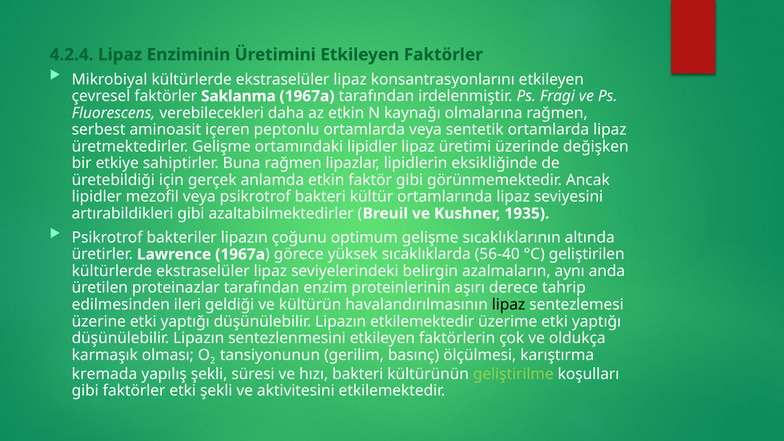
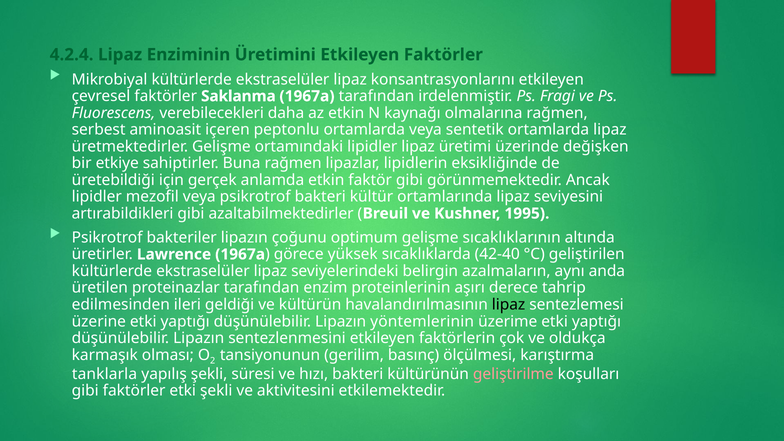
1935: 1935 -> 1995
56-40: 56-40 -> 42-40
Lipazın etkilemektedir: etkilemektedir -> yöntemlerinin
kremada: kremada -> tanklarla
geliştirilme colour: light green -> pink
